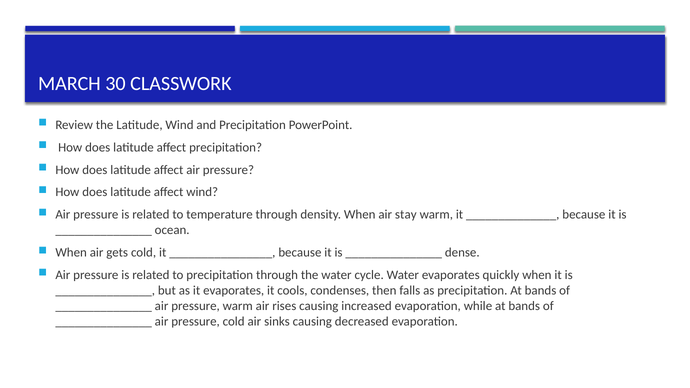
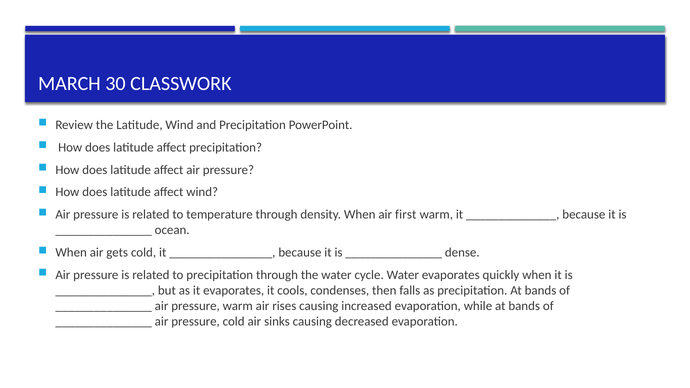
stay: stay -> first
